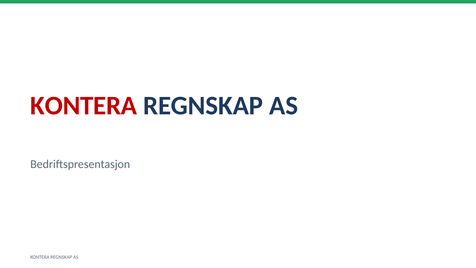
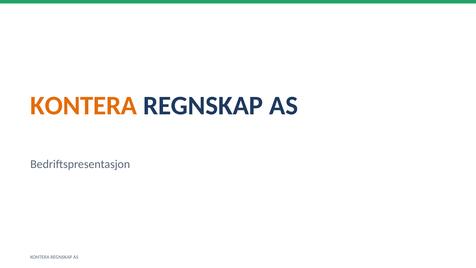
KONTERA at (84, 106) colour: red -> orange
